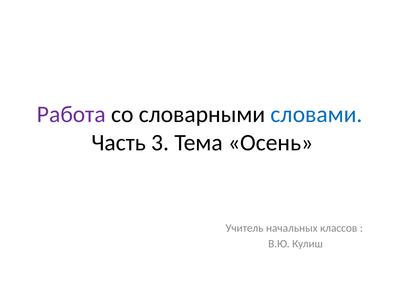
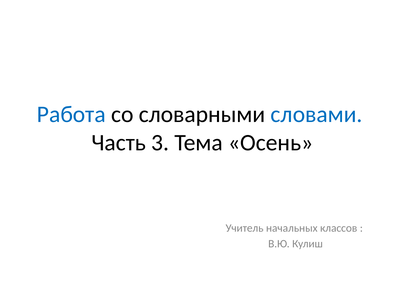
Работа colour: purple -> blue
